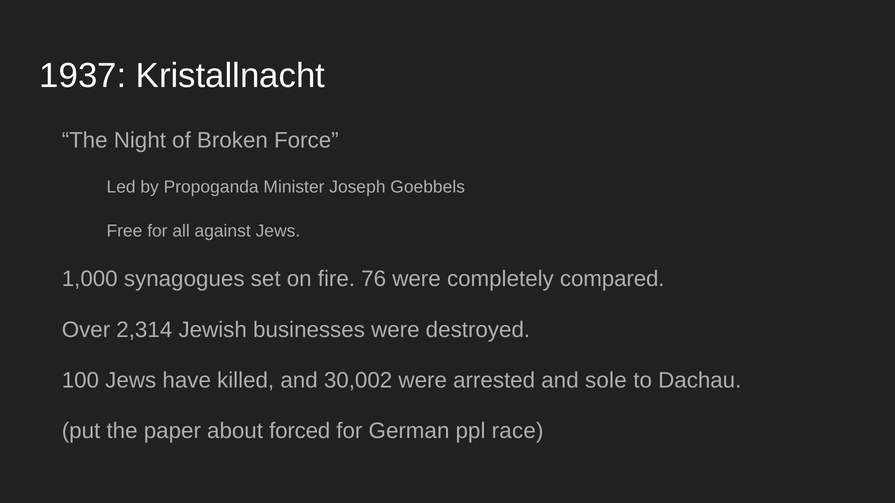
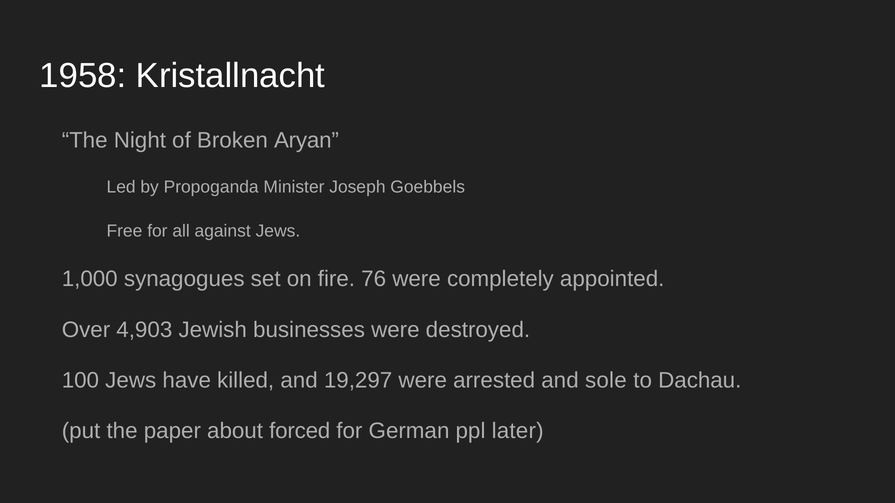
1937: 1937 -> 1958
Force: Force -> Aryan
compared: compared -> appointed
2,314: 2,314 -> 4,903
30,002: 30,002 -> 19,297
race: race -> later
